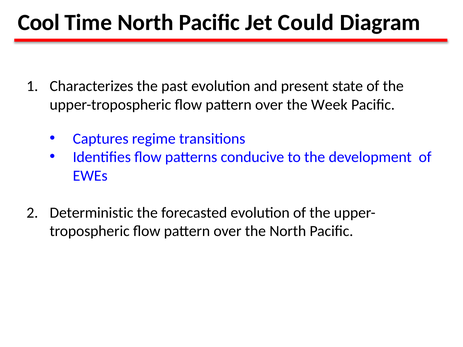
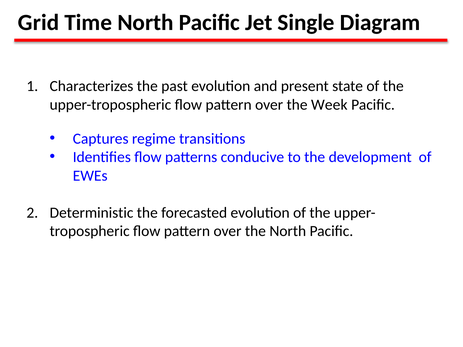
Cool: Cool -> Grid
Could: Could -> Single
